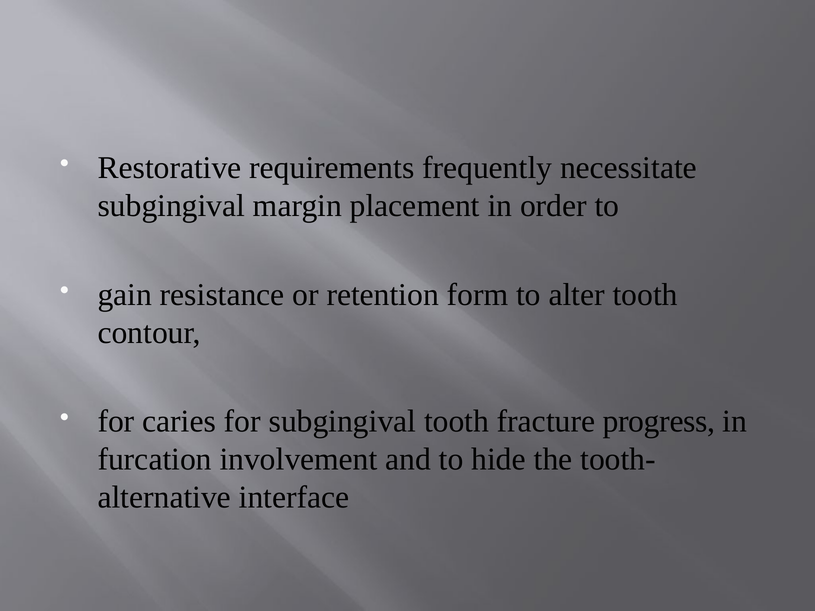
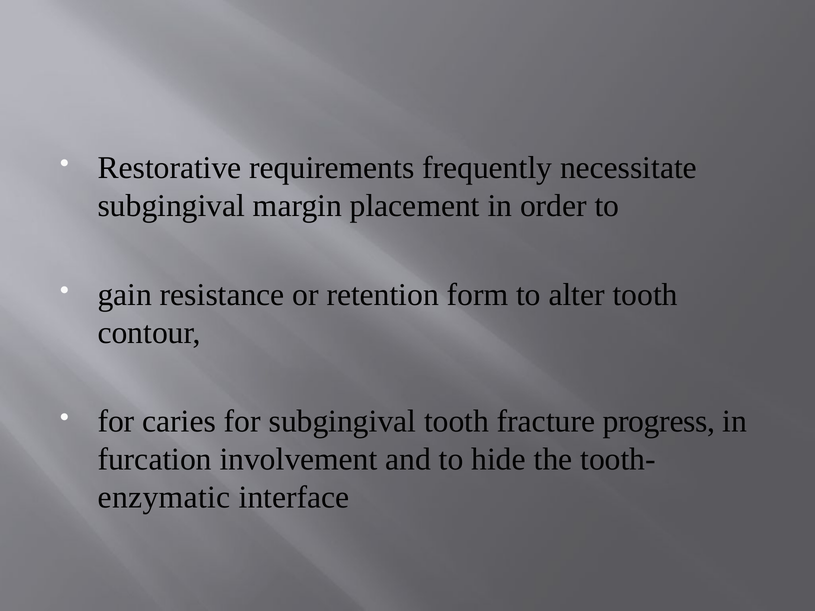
alternative: alternative -> enzymatic
